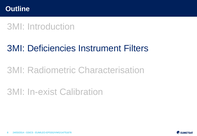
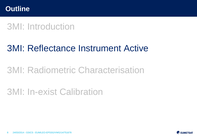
Deficiencies: Deficiencies -> Reflectance
Filters: Filters -> Active
